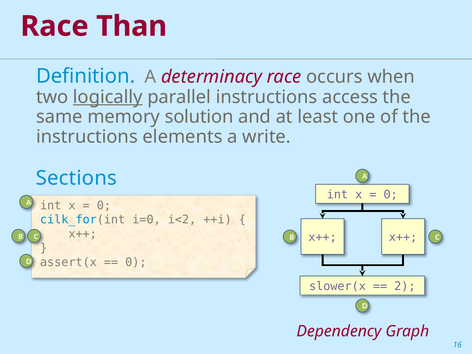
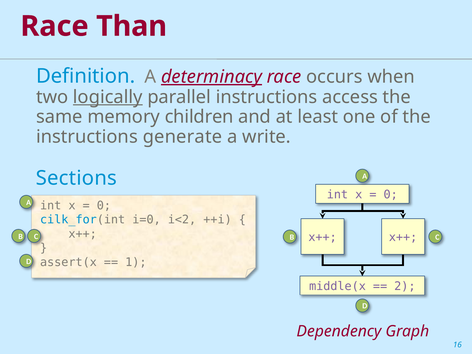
determinacy underline: none -> present
solution: solution -> children
elements: elements -> generate
0 at (136, 262): 0 -> 1
slower(x: slower(x -> middle(x
